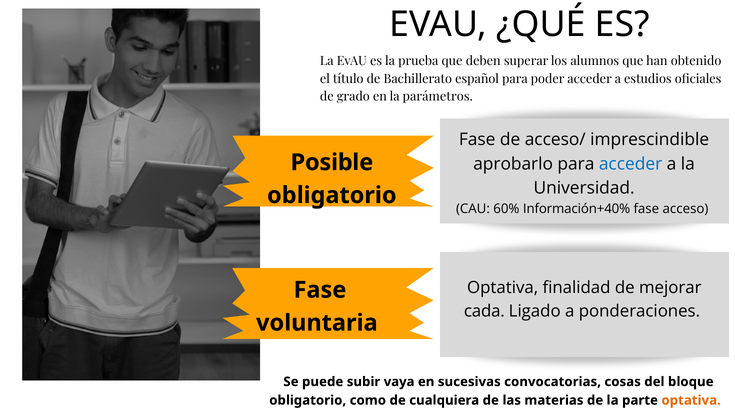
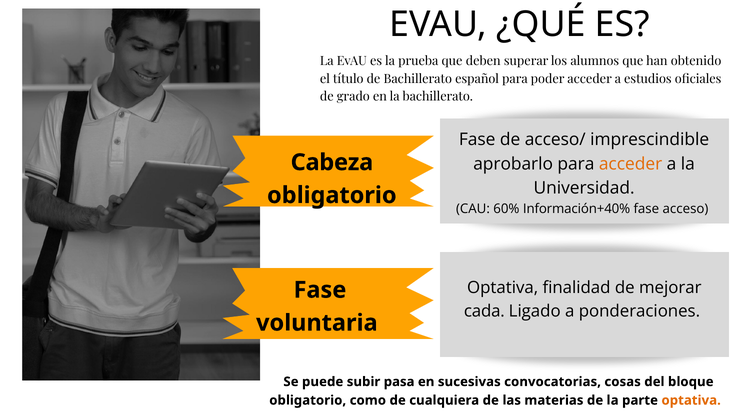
la parámetros: parámetros -> bachillerato
acceder at (631, 164) colour: blue -> orange
Posible: Posible -> Cabeza
vaya: vaya -> pasa
